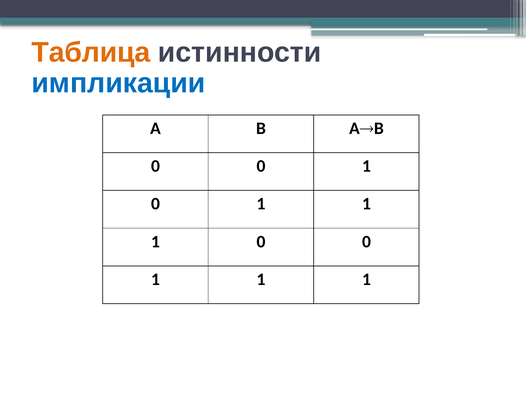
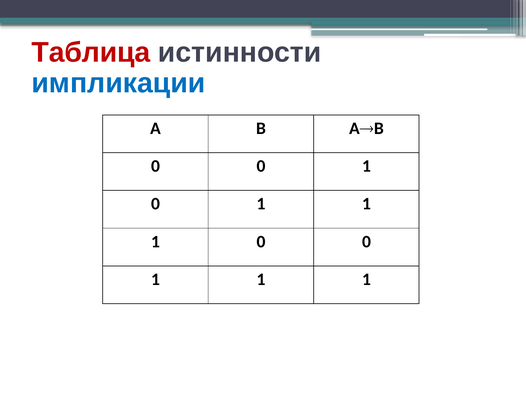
Таблица colour: orange -> red
